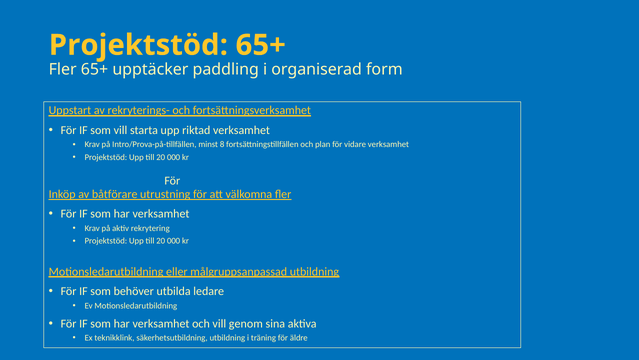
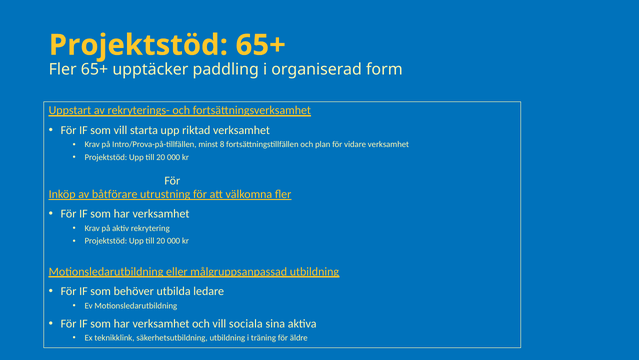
genom: genom -> sociala
